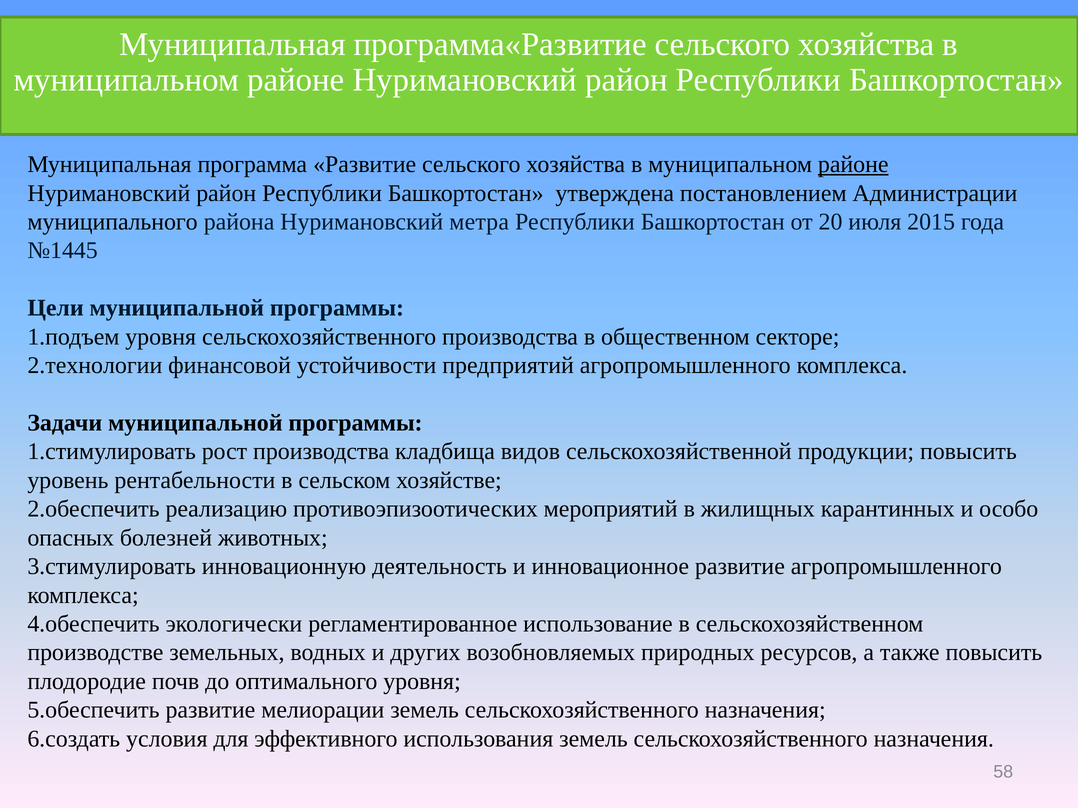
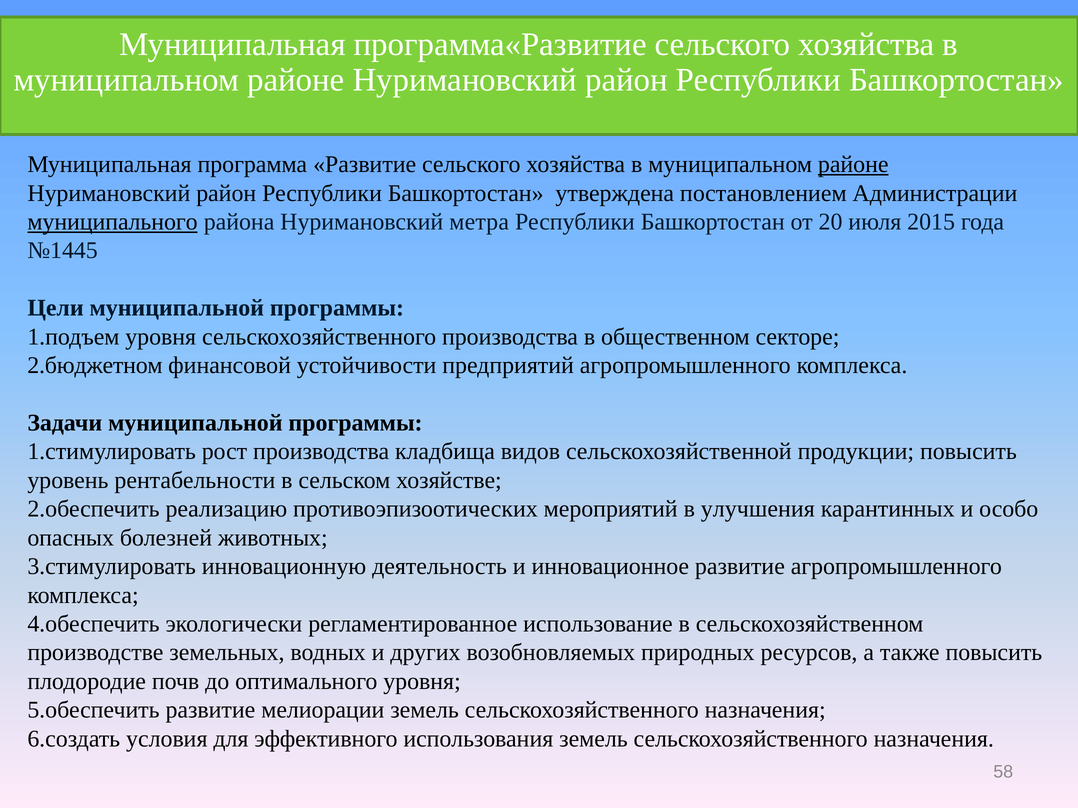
муниципального underline: none -> present
2.технологии: 2.технологии -> 2.бюджетном
жилищных: жилищных -> улучшения
